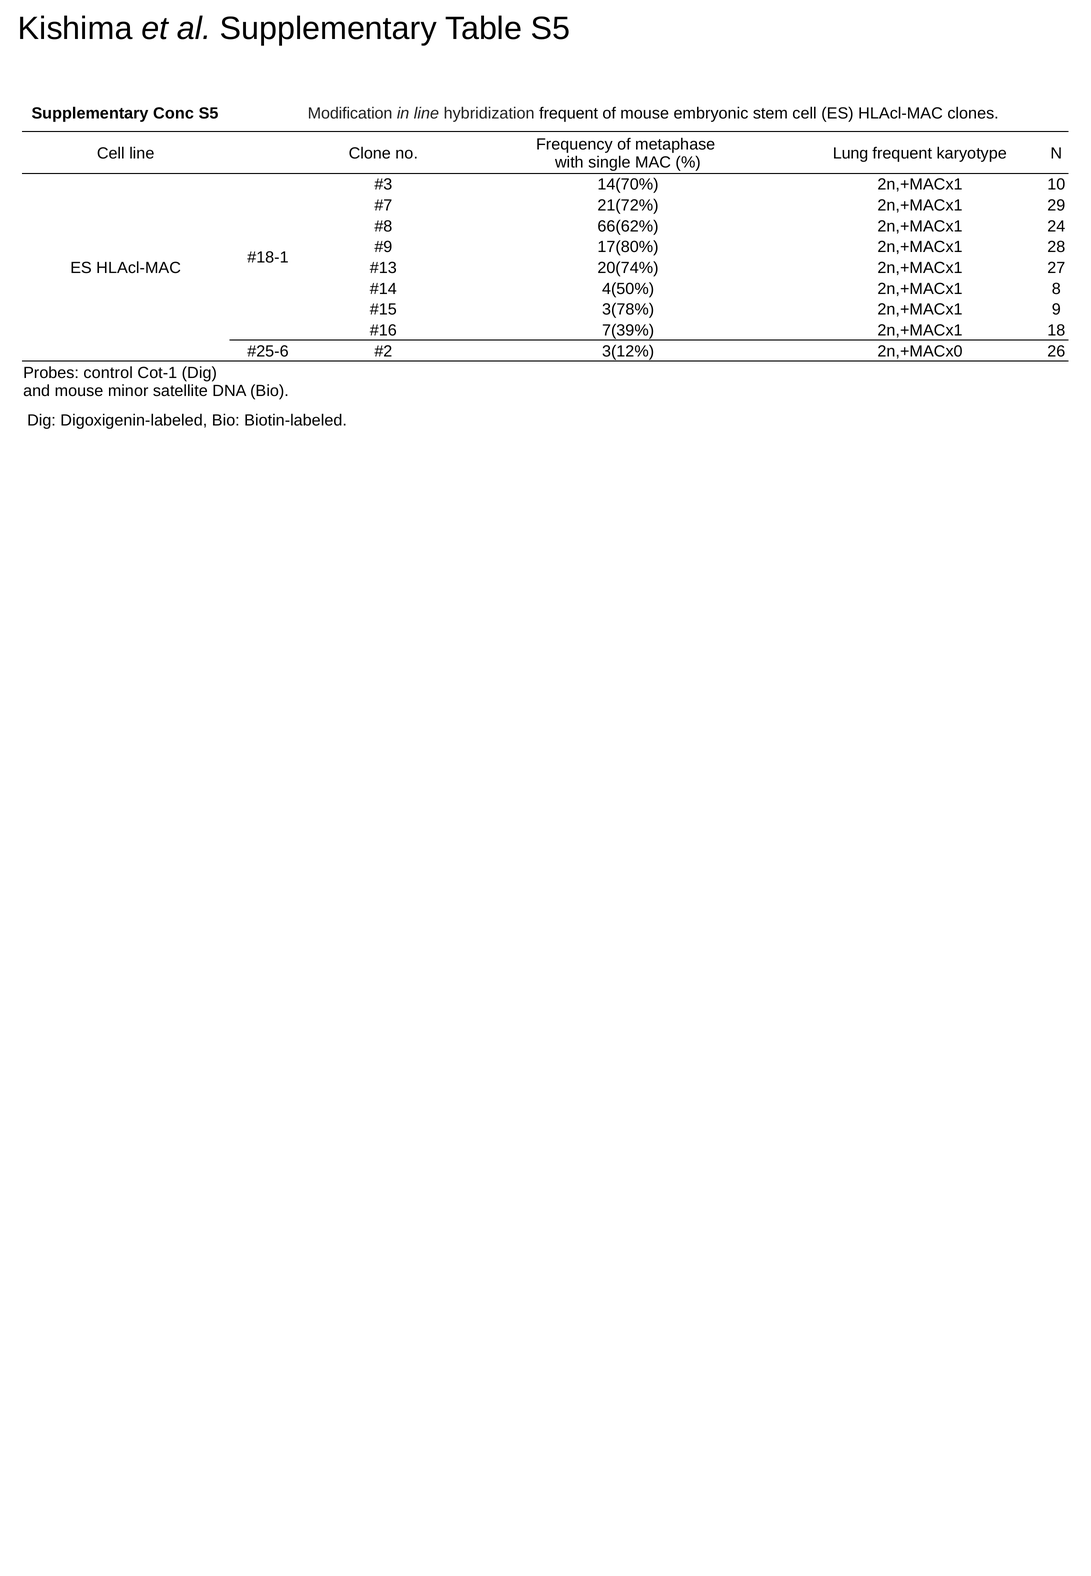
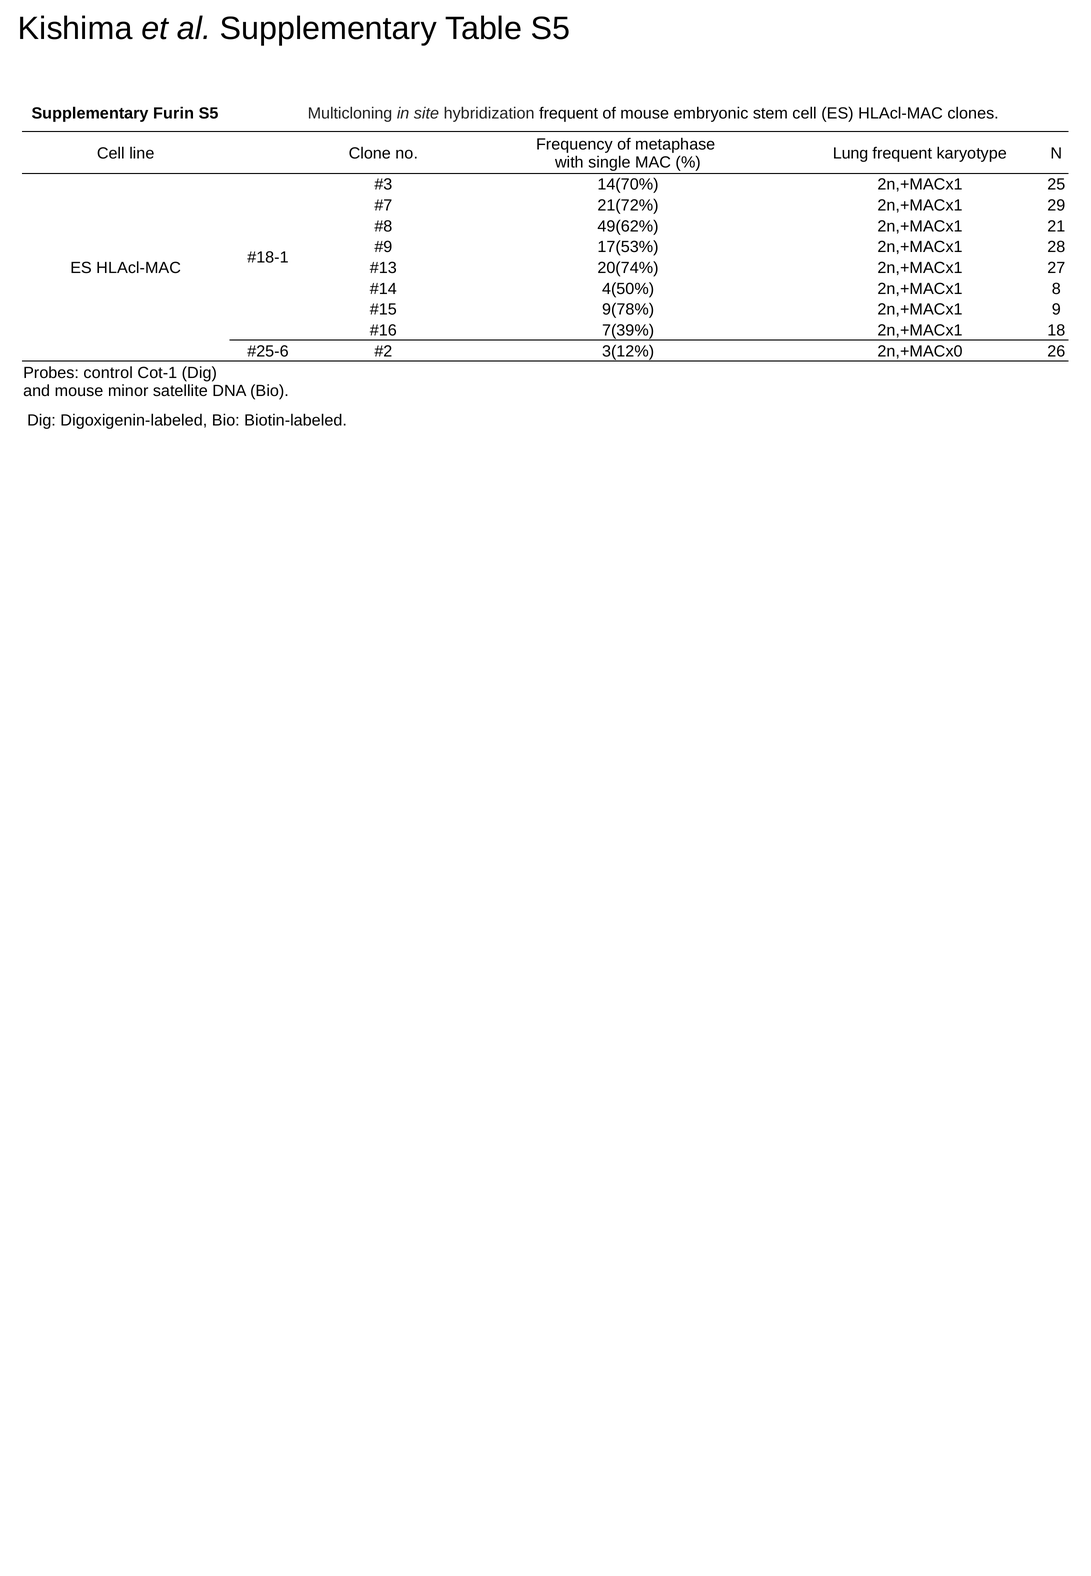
Conc: Conc -> Furin
Modification: Modification -> Multicloning
in line: line -> site
10: 10 -> 25
66(62%: 66(62% -> 49(62%
24: 24 -> 21
17(80%: 17(80% -> 17(53%
3(78%: 3(78% -> 9(78%
